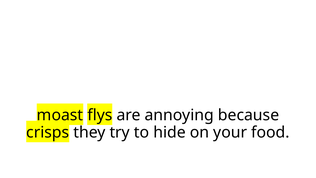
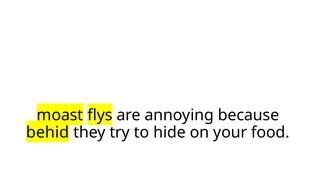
crisps: crisps -> behid
